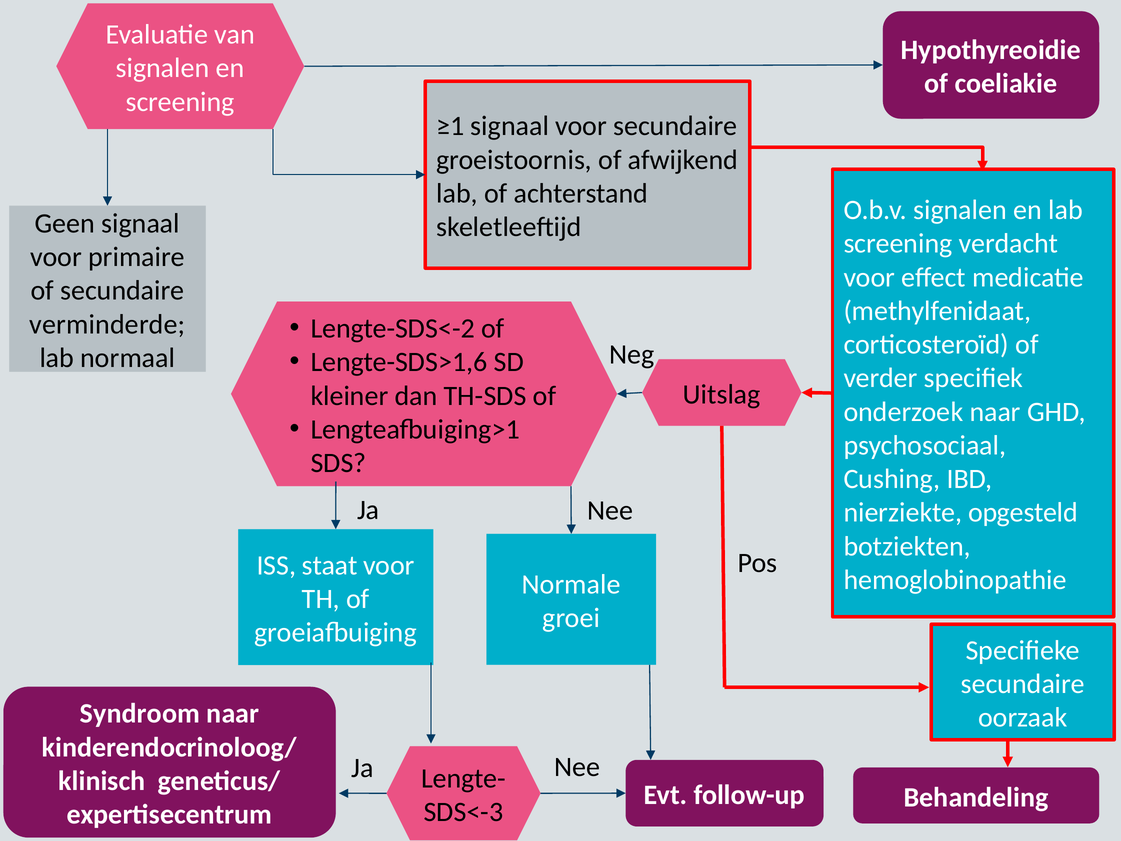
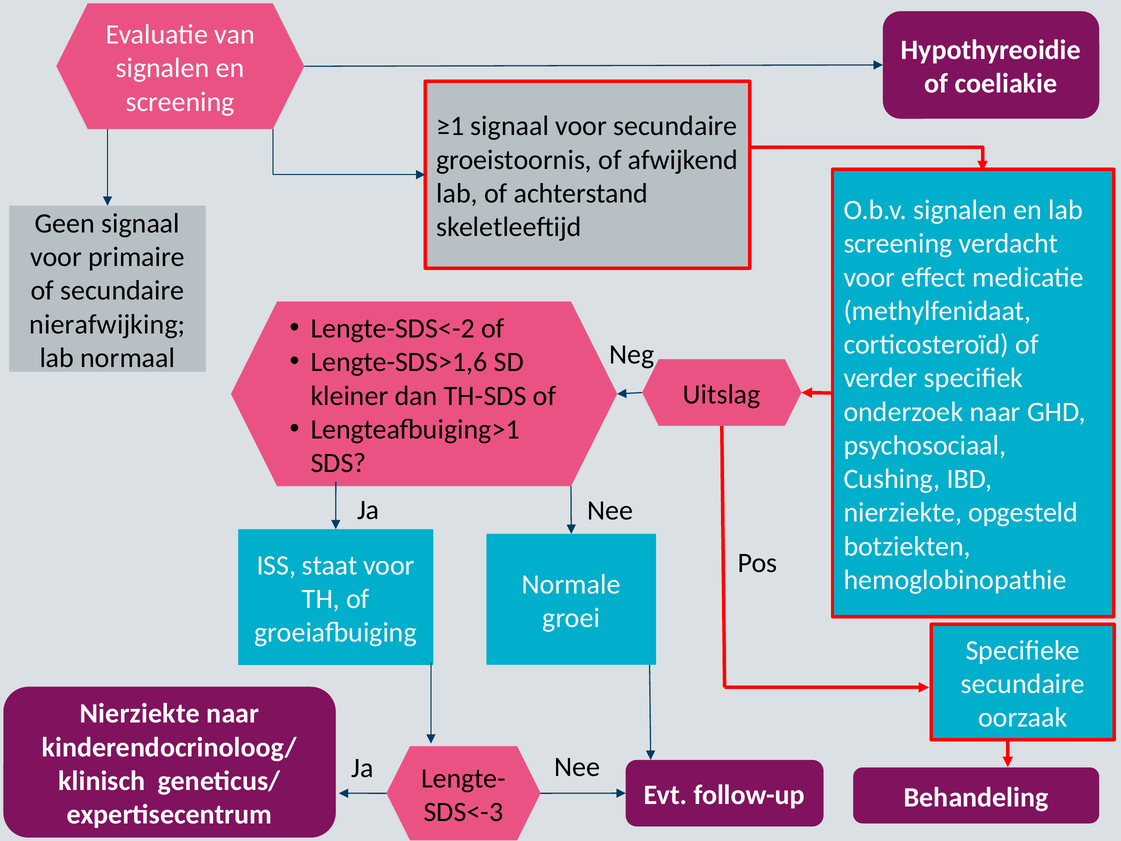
verminderde: verminderde -> nierafwijking
Syndroom at (140, 713): Syndroom -> Nierziekte
